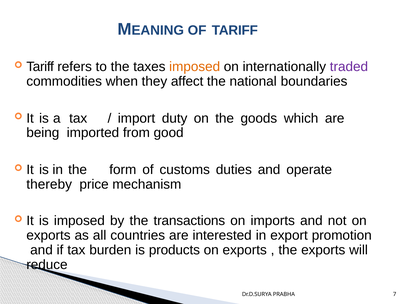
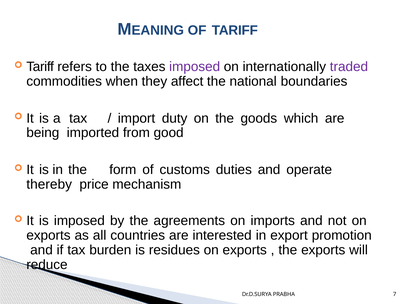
imposed at (195, 67) colour: orange -> purple
transactions: transactions -> agreements
products: products -> residues
